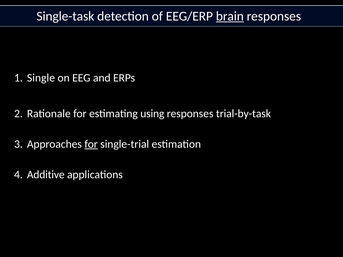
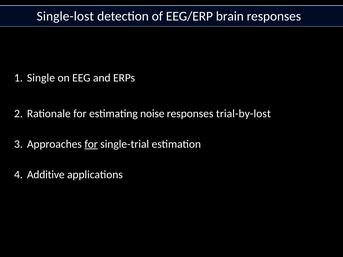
Single-task: Single-task -> Single-lost
brain underline: present -> none
using: using -> noise
trial-by-task: trial-by-task -> trial-by-lost
